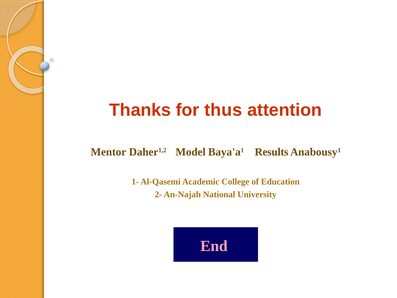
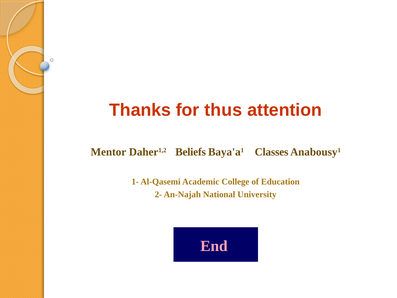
Model: Model -> Beliefs
Results: Results -> Classes
